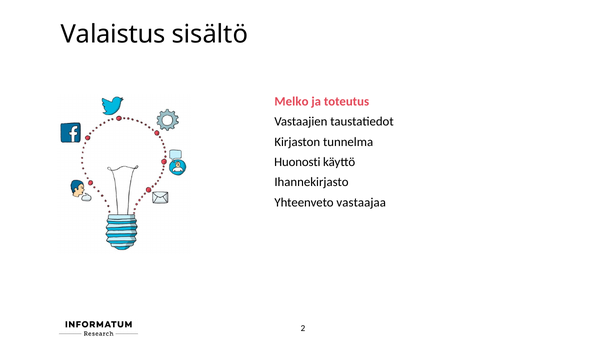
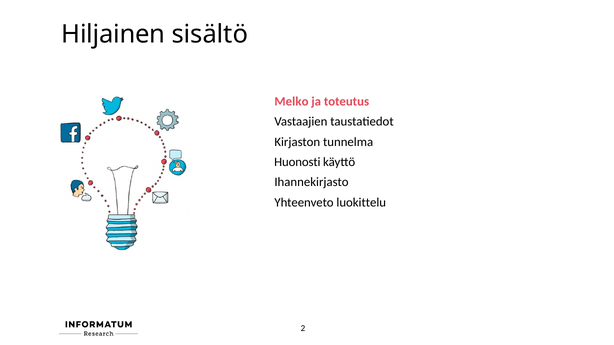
Valaistus: Valaistus -> Hiljainen
vastaajaa: vastaajaa -> luokittelu
